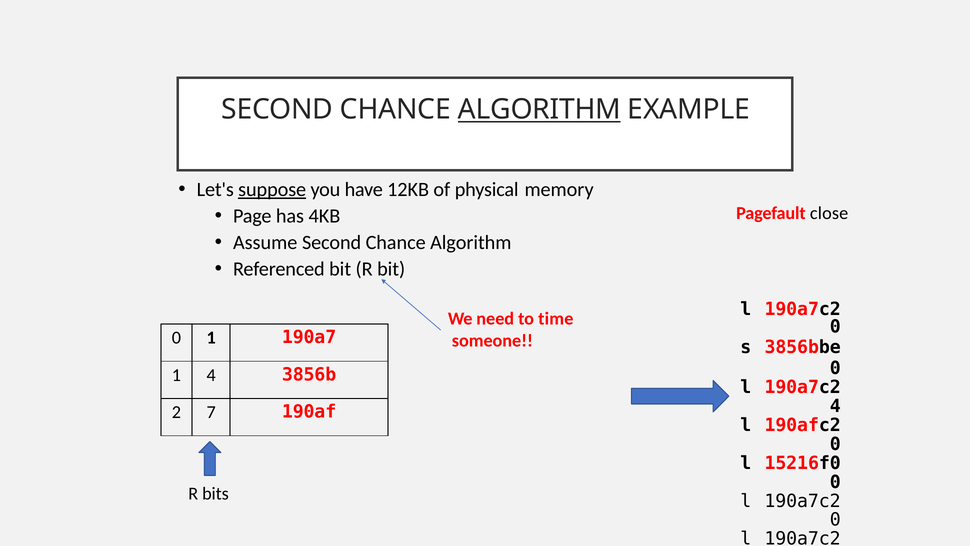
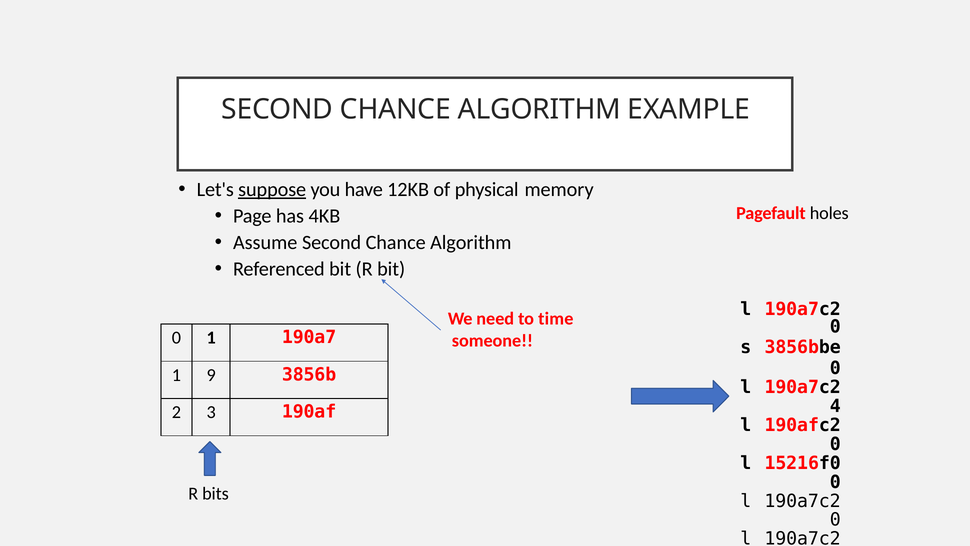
ALGORITHM at (539, 110) underline: present -> none
close: close -> holes
1 4: 4 -> 9
7: 7 -> 3
